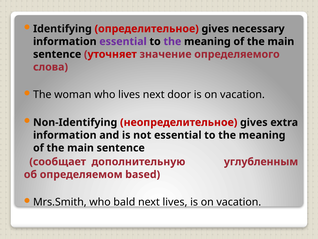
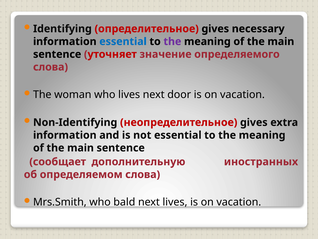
essential at (123, 41) colour: purple -> blue
углубленным: углубленным -> иностранных
определяемом based: based -> слова
